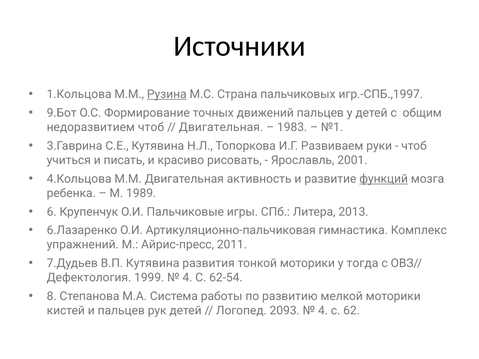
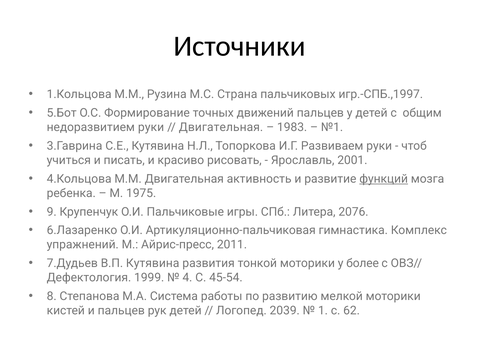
Рузина underline: present -> none
9.Бот: 9.Бот -> 5.Бот
недоразвитием чтоб: чтоб -> руки
1989: 1989 -> 1975
6: 6 -> 9
2013: 2013 -> 2076
тогда: тогда -> более
62-54: 62-54 -> 45-54
2093: 2093 -> 2039
4 at (323, 311): 4 -> 1
